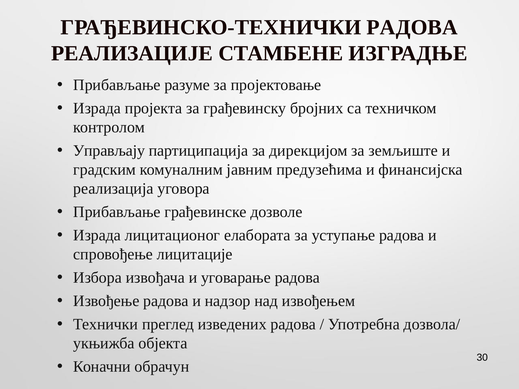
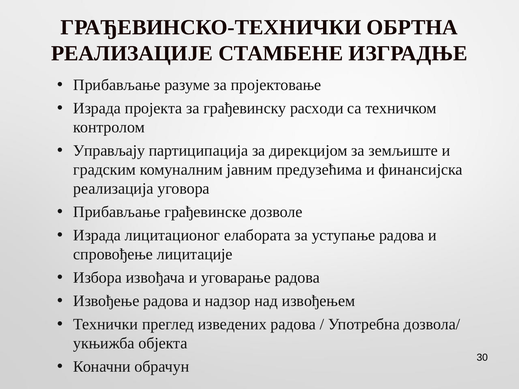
ГРАЂЕВИНСКО-ТЕХНИЧКИ РАДОВА: РАДОВА -> ОБРТНА
бројних: бројних -> расходи
